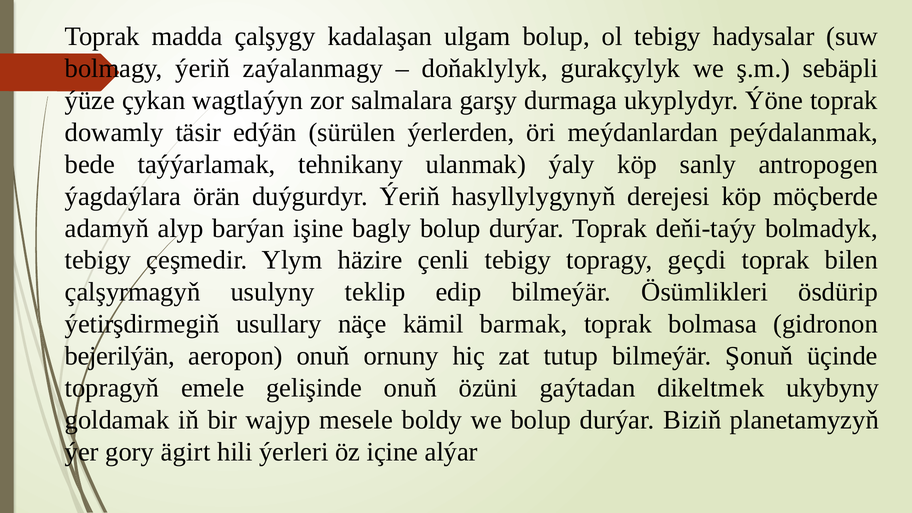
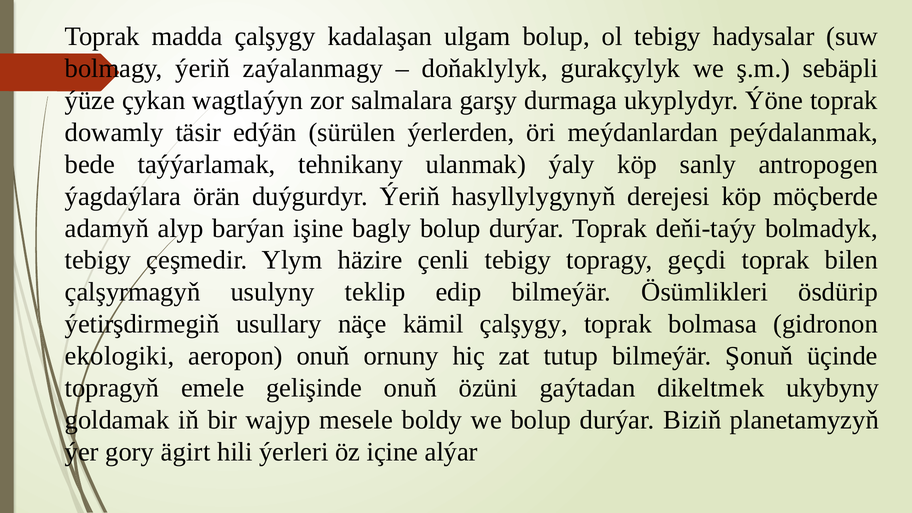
kämil barmak: barmak -> çalşygy
bejerilýän: bejerilýän -> ekologiki
